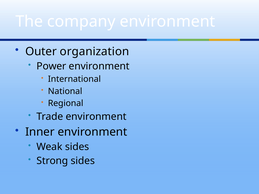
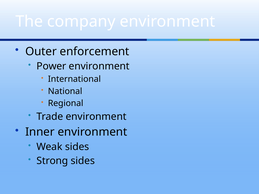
organization: organization -> enforcement
